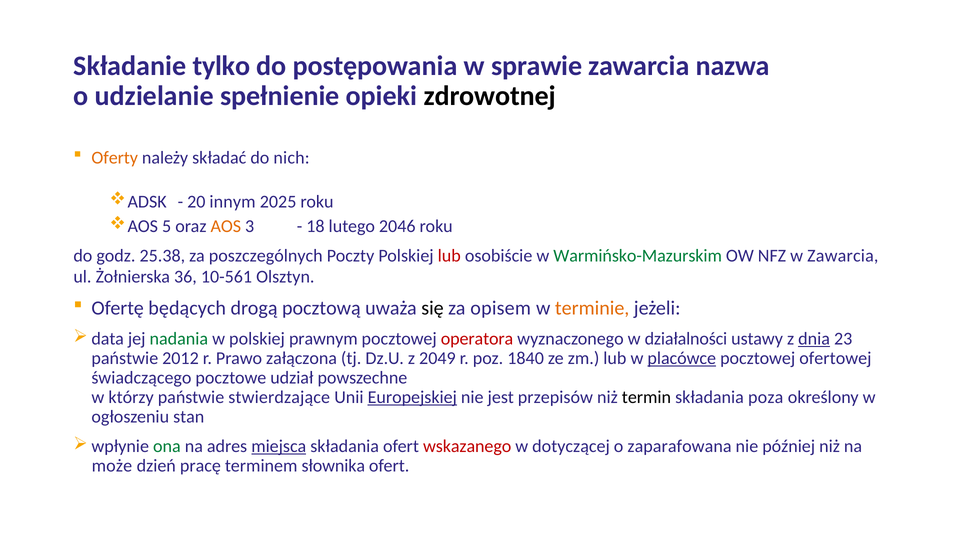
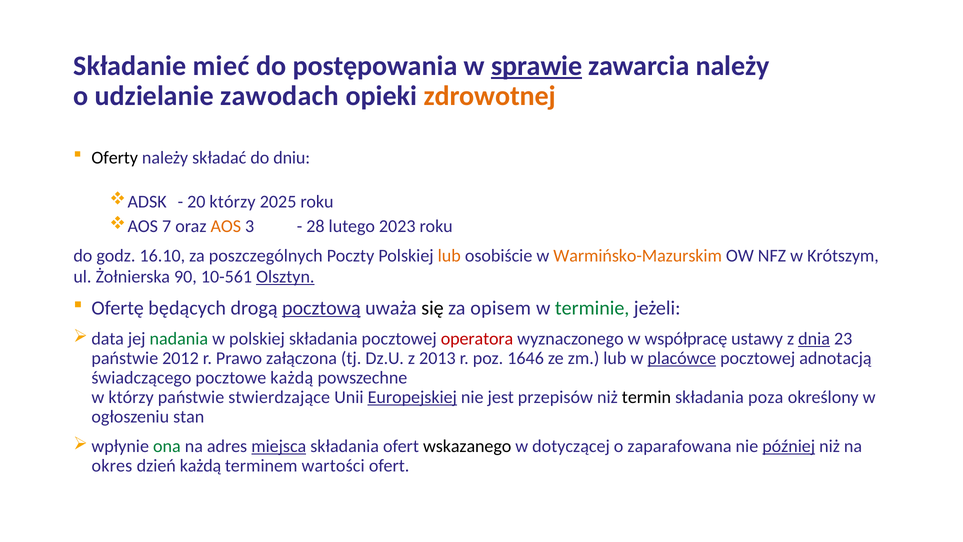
tylko: tylko -> mieć
sprawie underline: none -> present
zawarcia nazwa: nazwa -> należy
spełnienie: spełnienie -> zawodach
zdrowotnej colour: black -> orange
Oferty colour: orange -> black
nich: nich -> dniu
20 innym: innym -> którzy
5: 5 -> 7
18: 18 -> 28
2046: 2046 -> 2023
25.38: 25.38 -> 16.10
lub at (449, 256) colour: red -> orange
Warmińsko-Mazurskim colour: green -> orange
w Zawarcia: Zawarcia -> Krótszym
36: 36 -> 90
Olsztyn underline: none -> present
pocztową underline: none -> present
terminie colour: orange -> green
polskiej prawnym: prawnym -> składania
działalności: działalności -> współpracę
2049: 2049 -> 2013
1840: 1840 -> 1646
ofertowej: ofertowej -> adnotacją
pocztowe udział: udział -> każdą
wskazanego colour: red -> black
później underline: none -> present
może: może -> okres
dzień pracę: pracę -> każdą
słownika: słownika -> wartości
